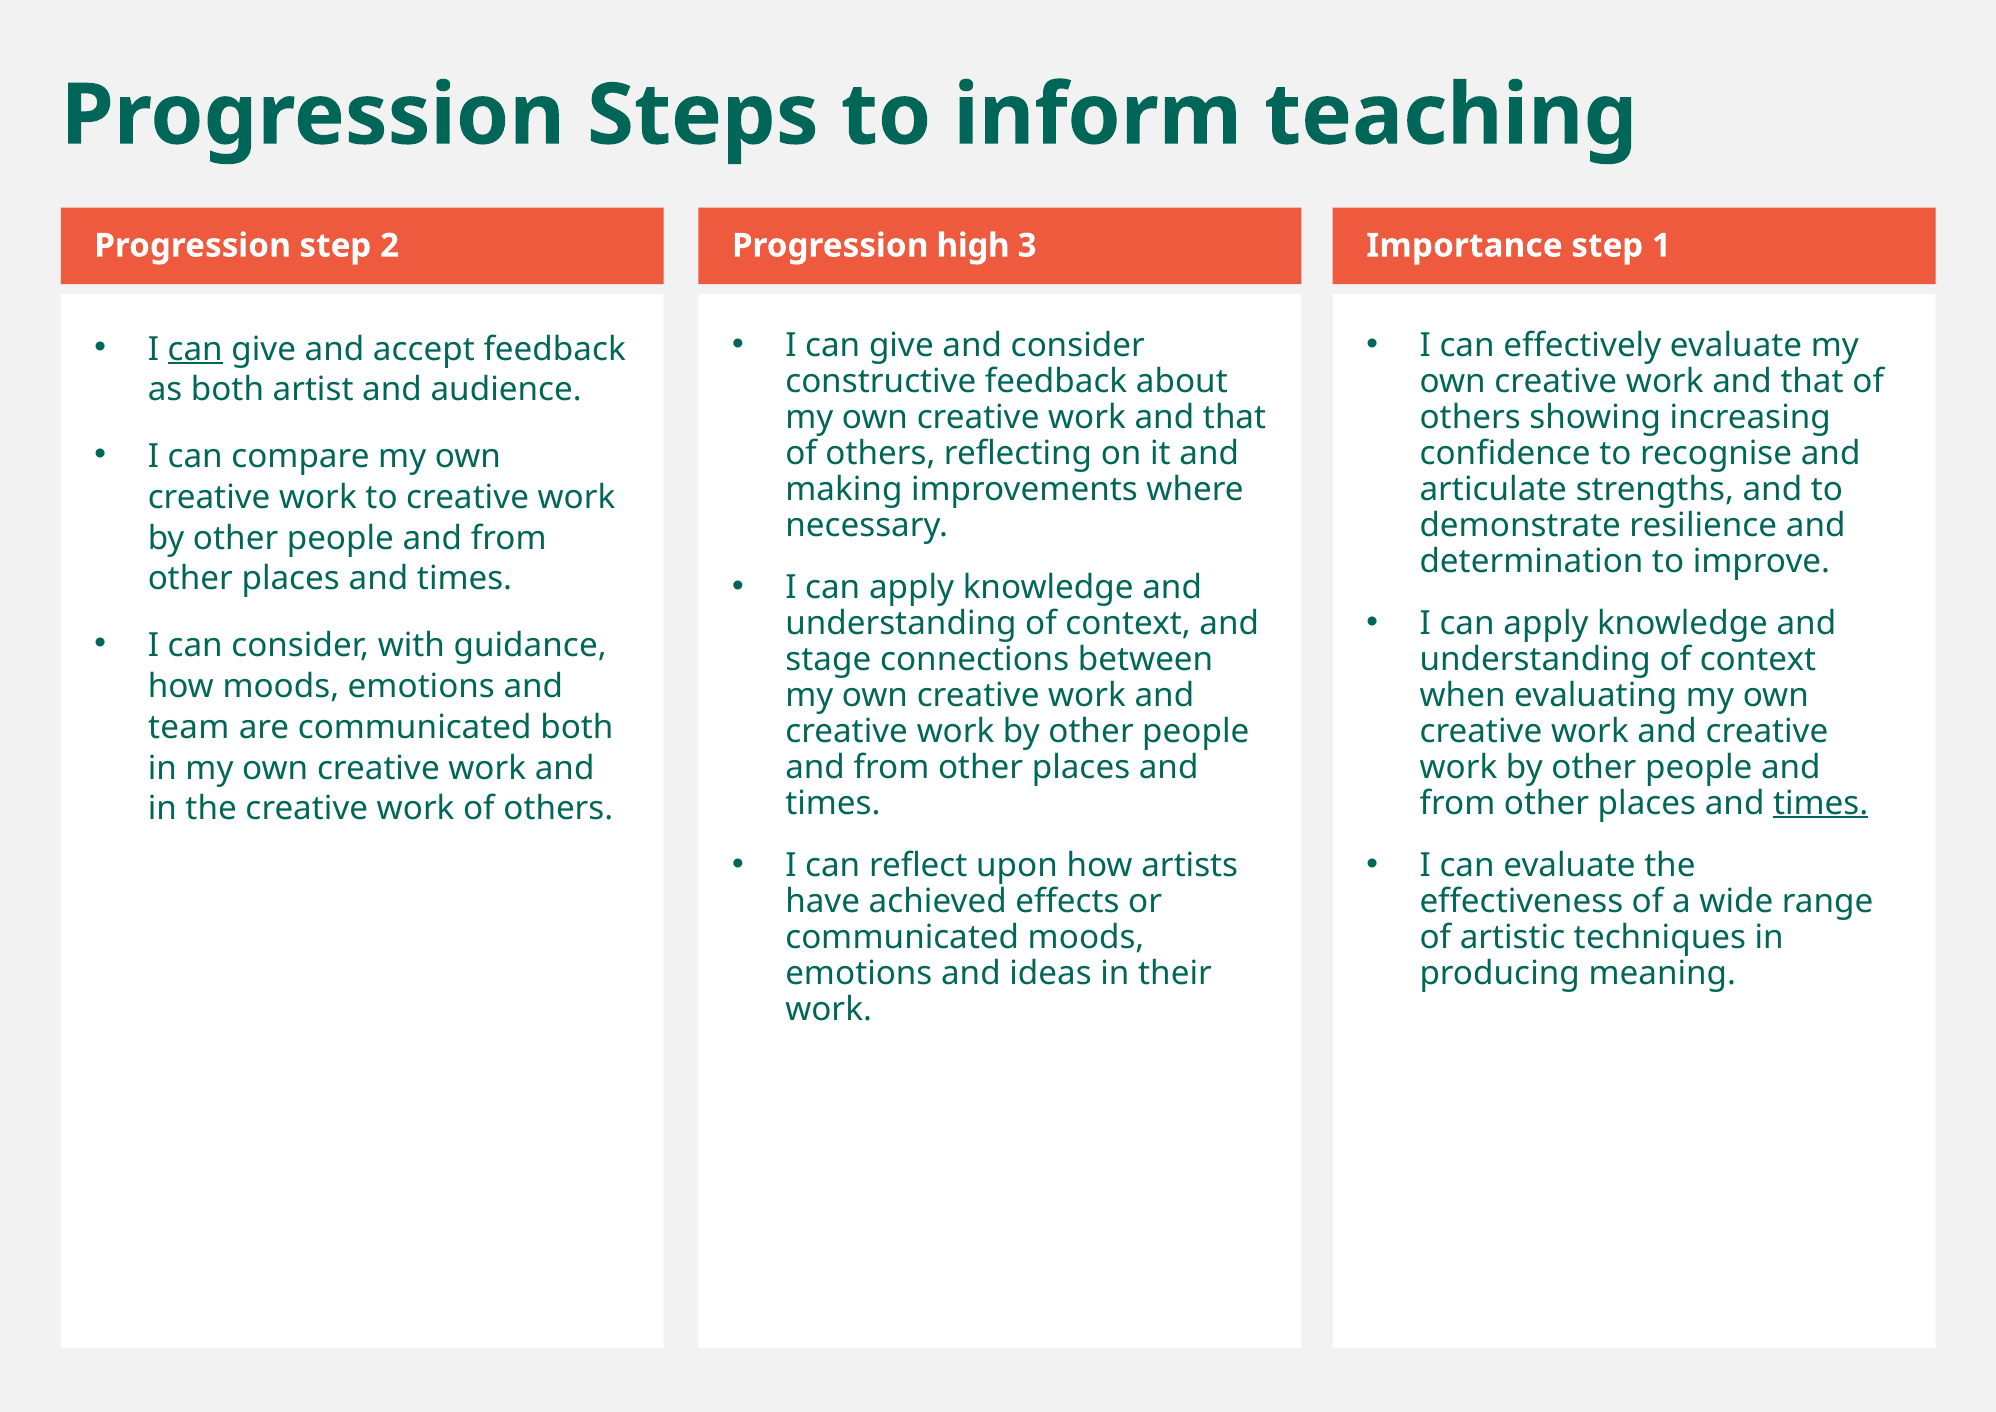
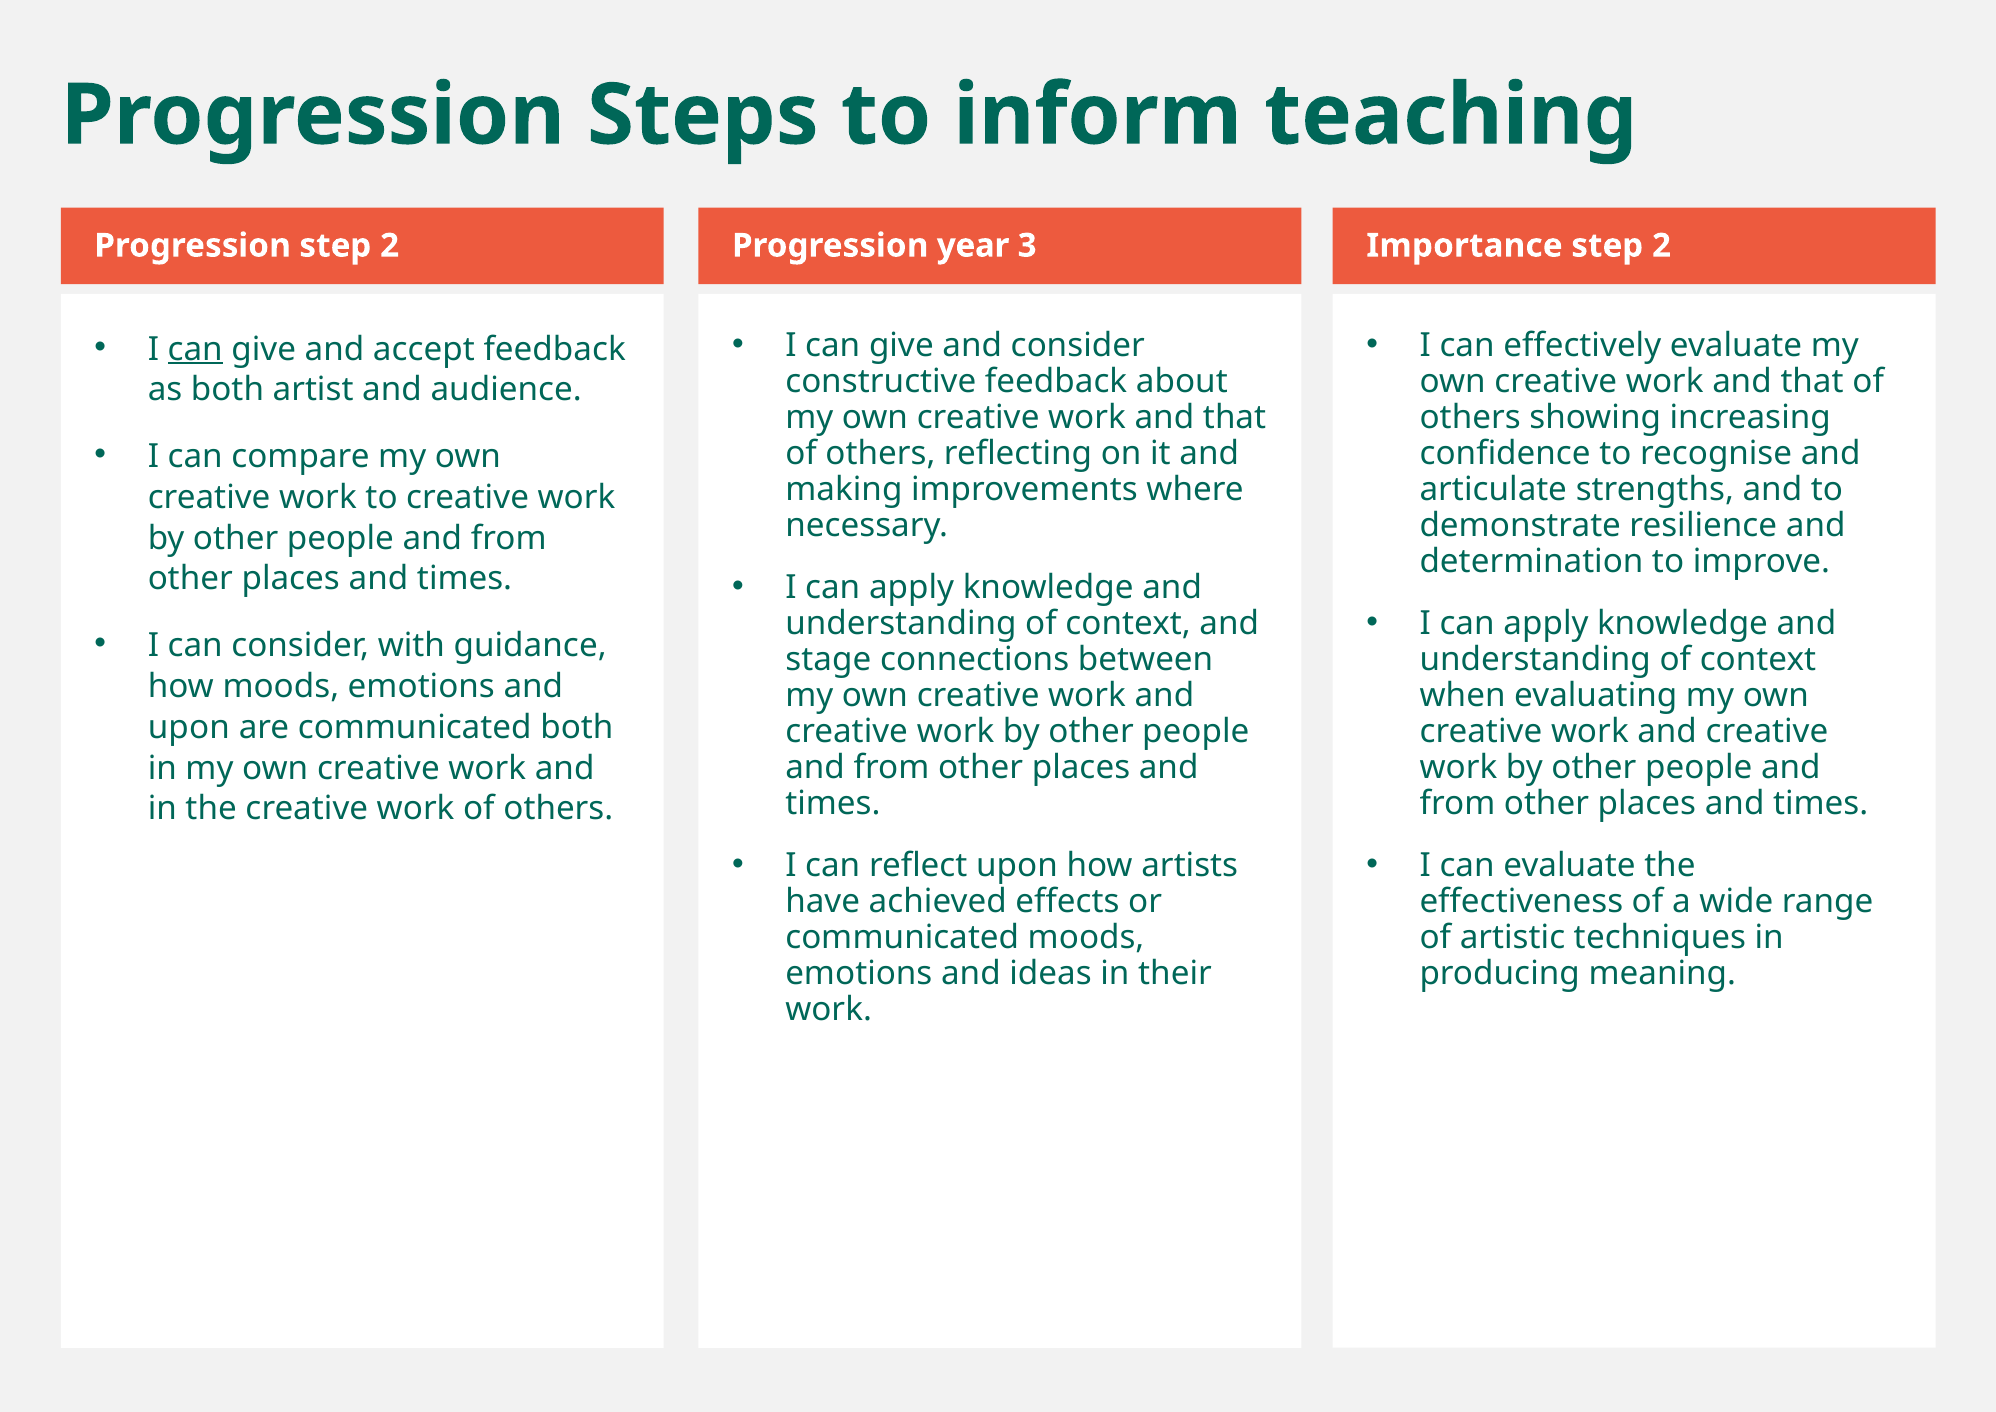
high: high -> year
1 at (1662, 246): 1 -> 2
team at (189, 727): team -> upon
times at (1821, 803) underline: present -> none
